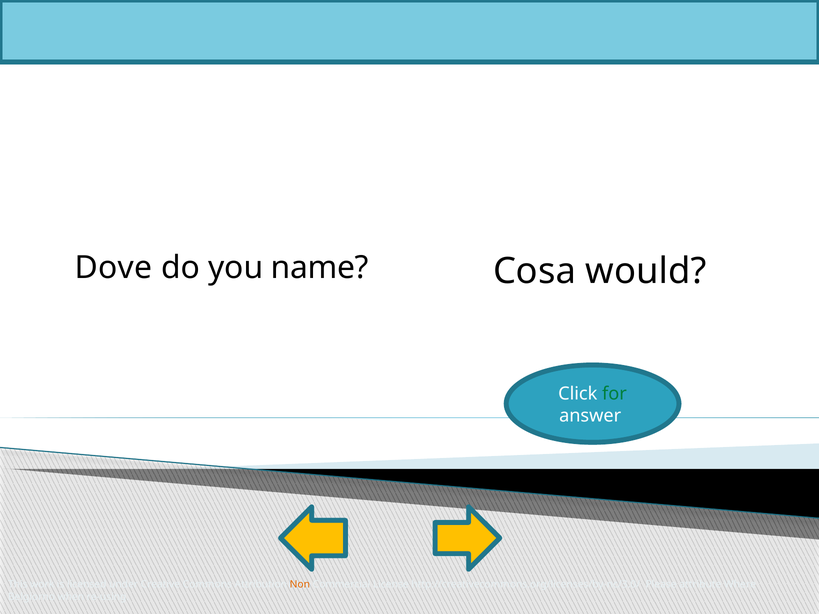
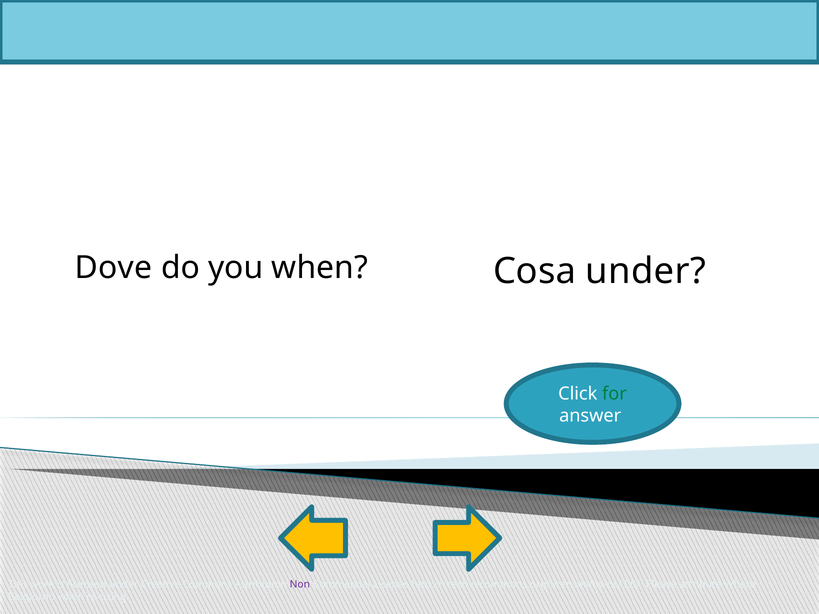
you name: name -> when
Cosa would: would -> under
Non colour: orange -> purple
